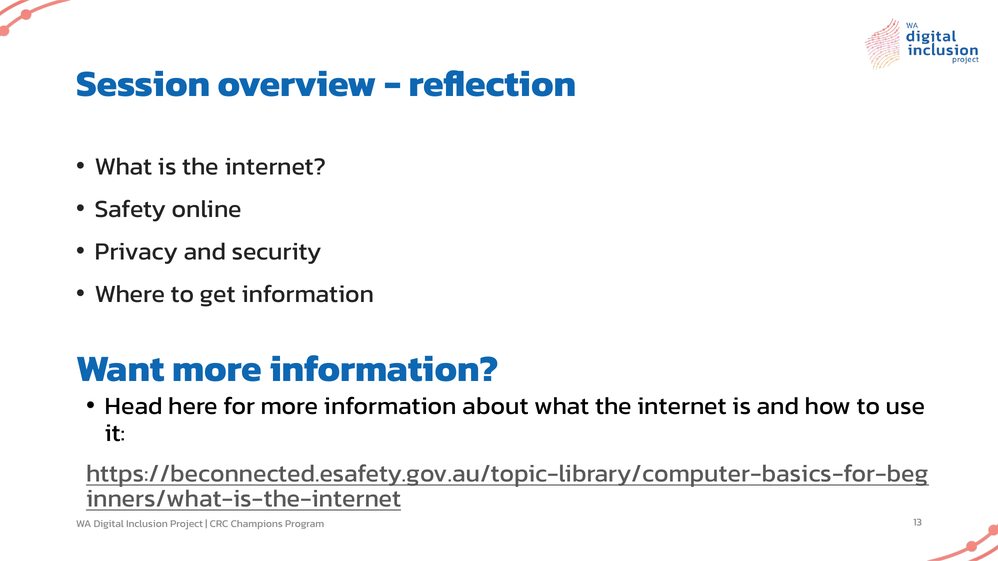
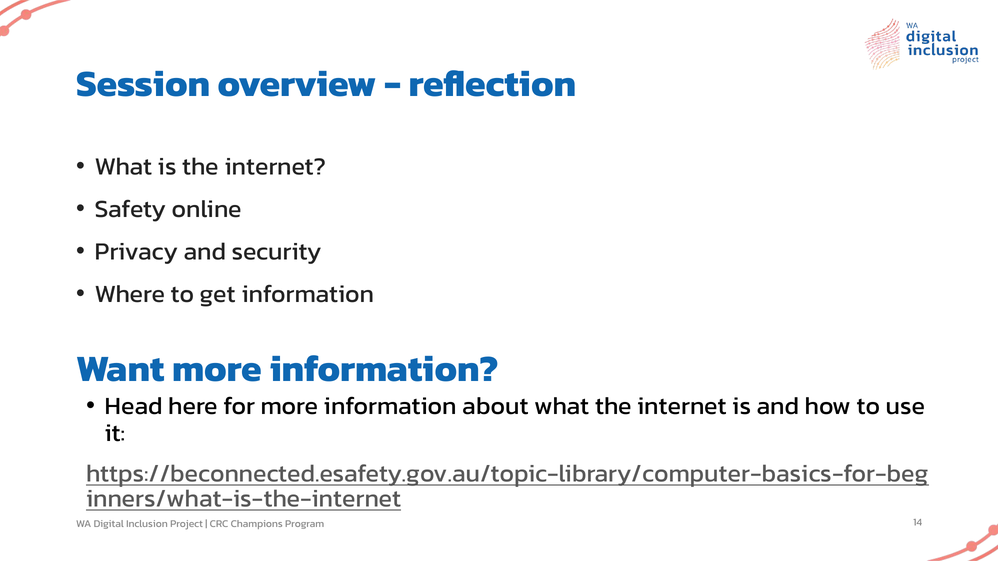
13: 13 -> 14
